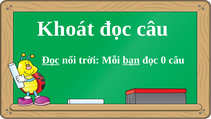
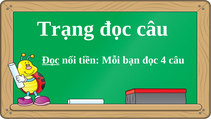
Khoát: Khoát -> Trạng
trời: trời -> tiền
bạn underline: present -> none
0: 0 -> 4
